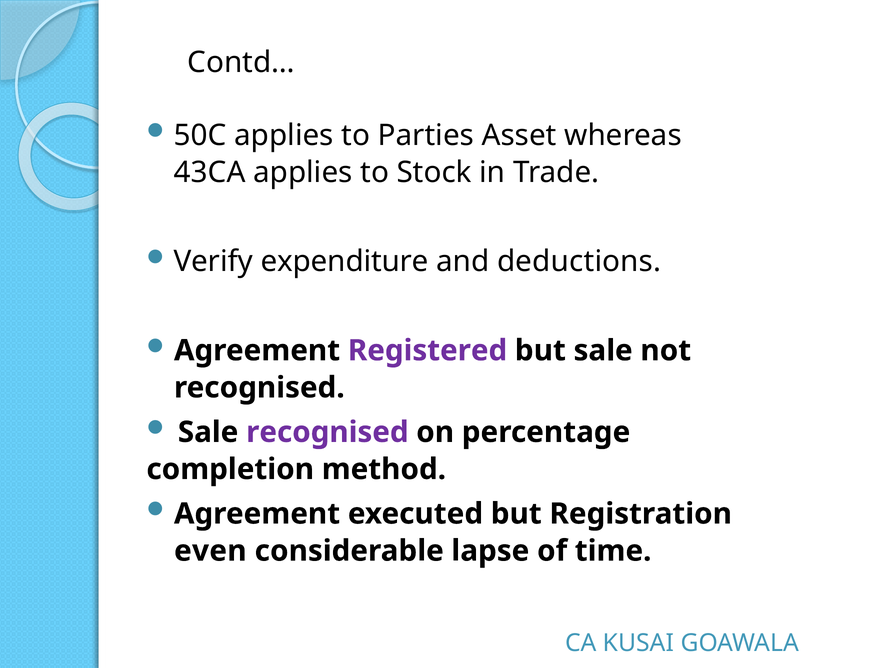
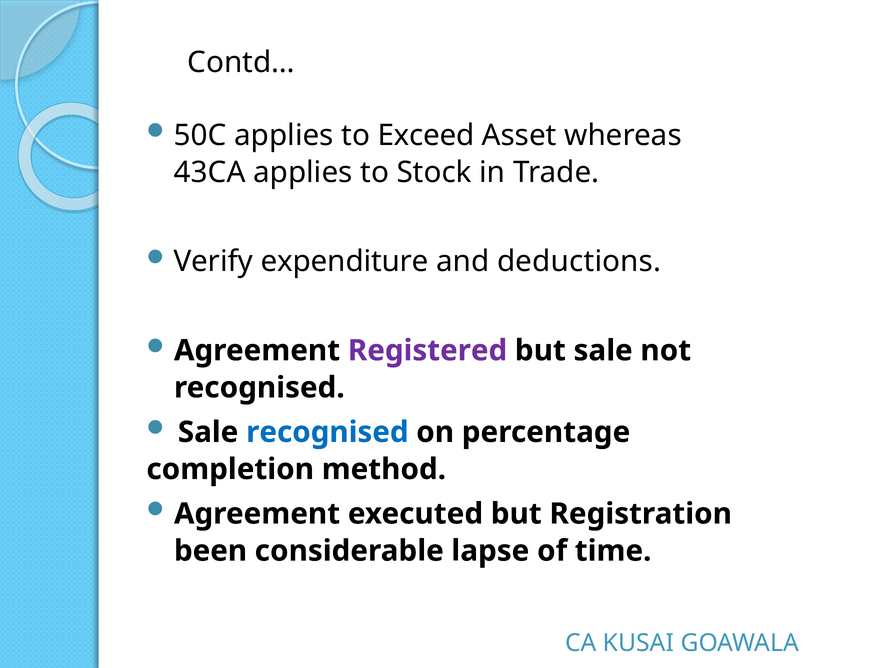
Parties: Parties -> Exceed
recognised at (327, 432) colour: purple -> blue
even: even -> been
